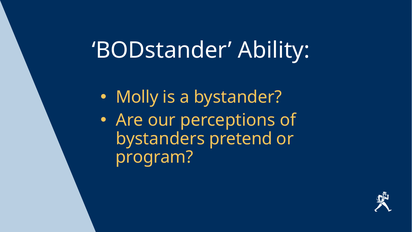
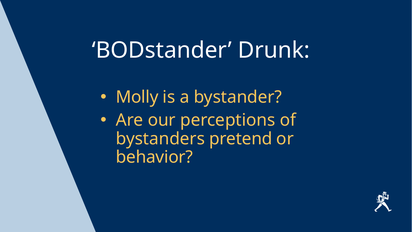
Ability: Ability -> Drunk
program: program -> behavior
